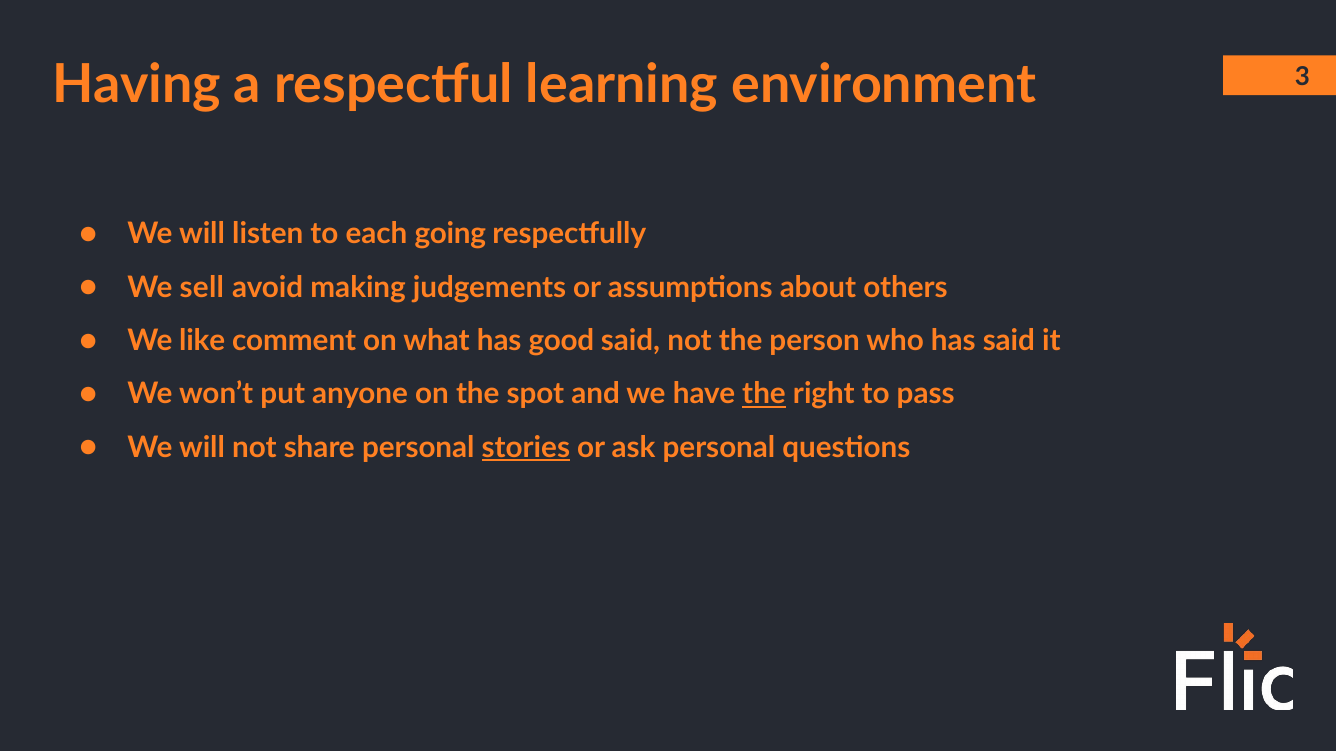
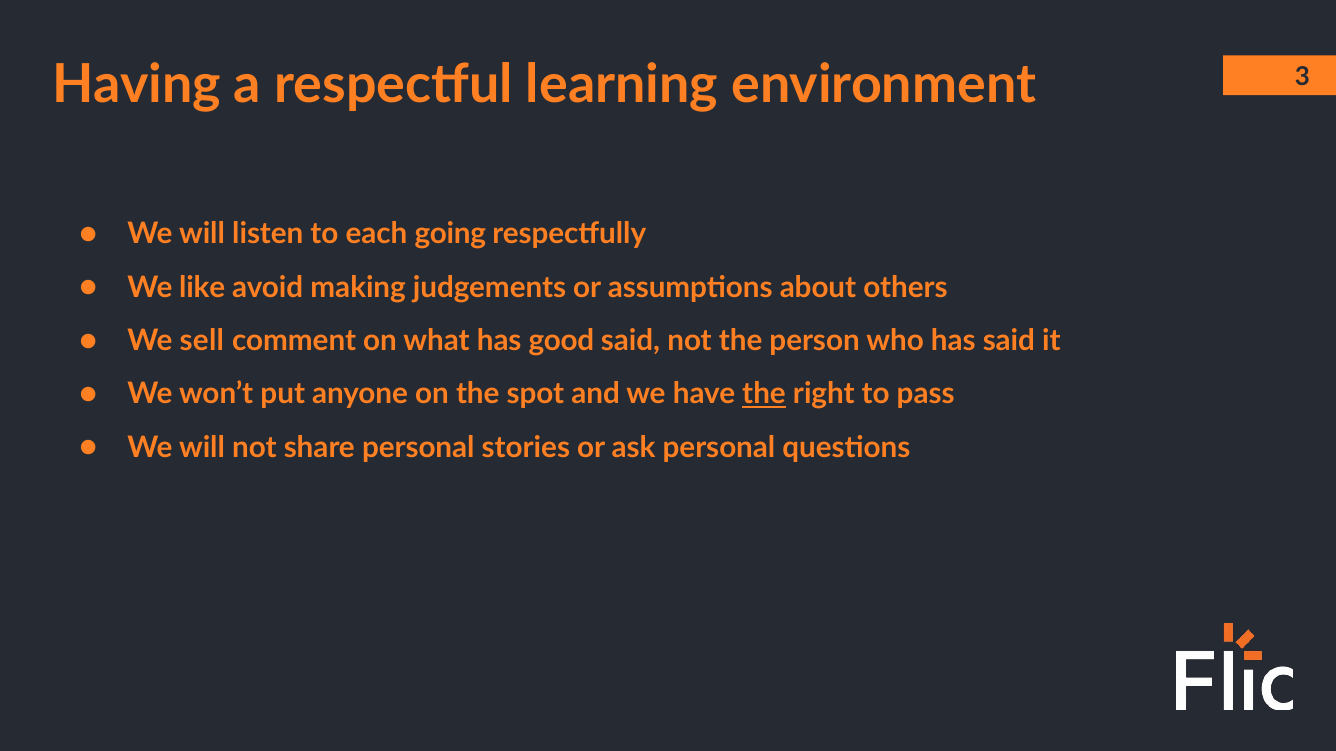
sell: sell -> like
like: like -> sell
stories underline: present -> none
